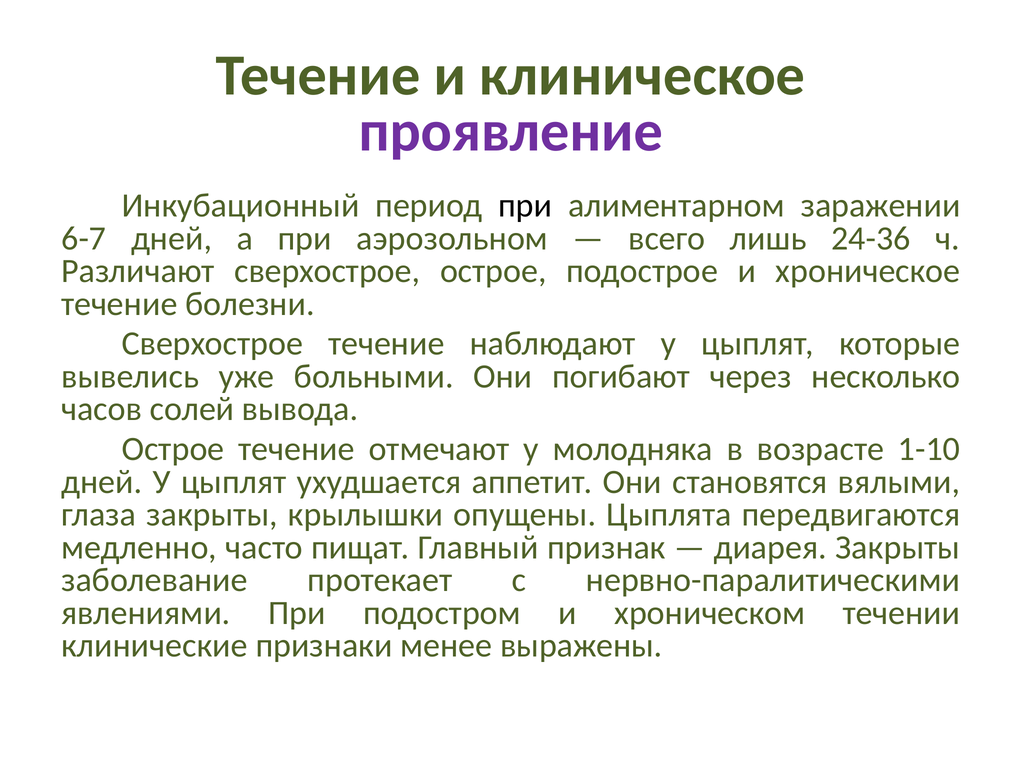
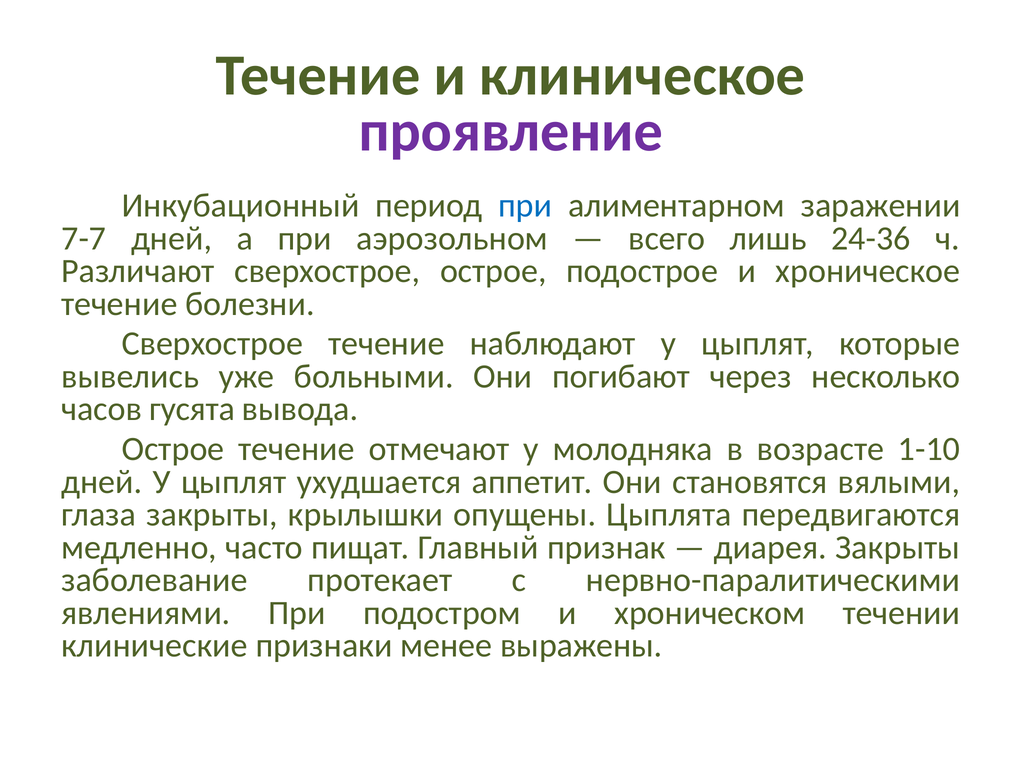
при at (525, 205) colour: black -> blue
6-7: 6-7 -> 7-7
солей: солей -> гусята
